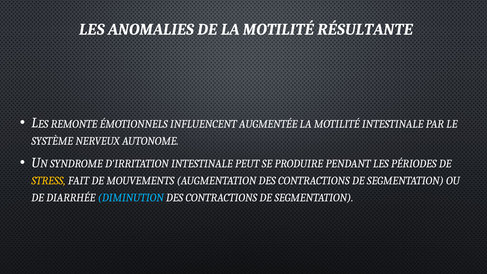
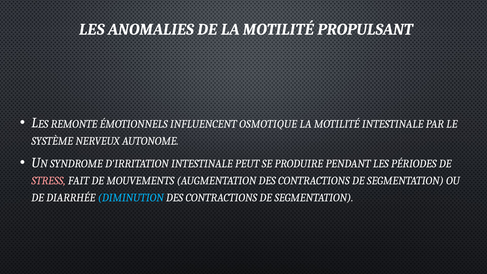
RÉSULTANTE: RÉSULTANTE -> PROPULSANT
AUGMENTÉE: AUGMENTÉE -> OSMOTIQUE
STRESS colour: yellow -> pink
